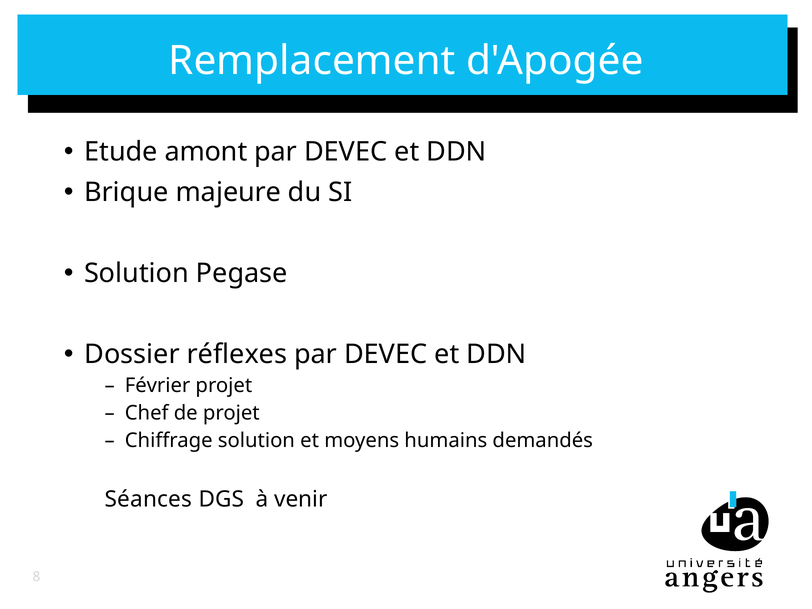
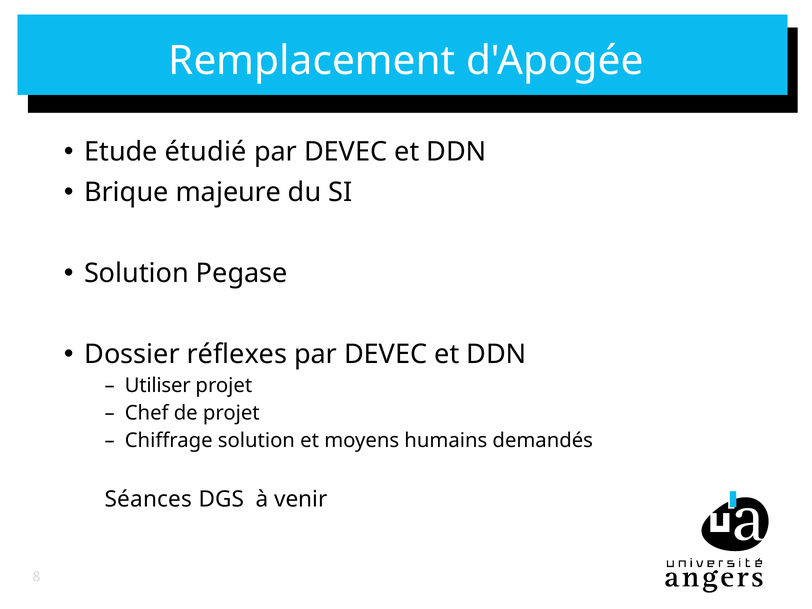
amont: amont -> étudié
Février: Février -> Utiliser
